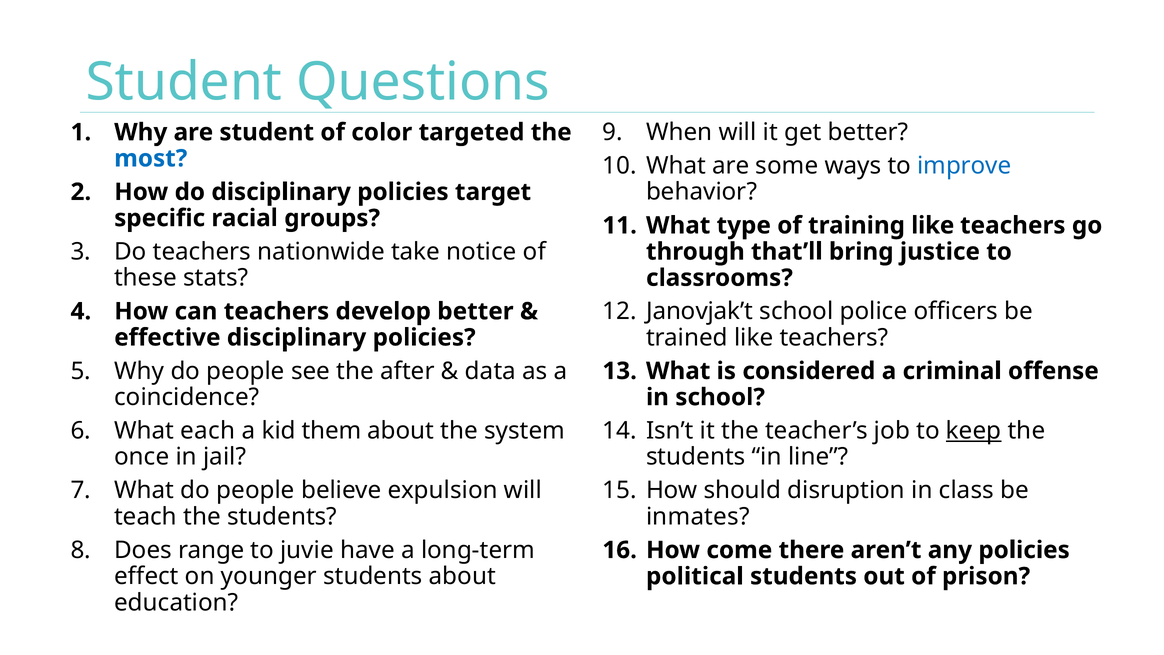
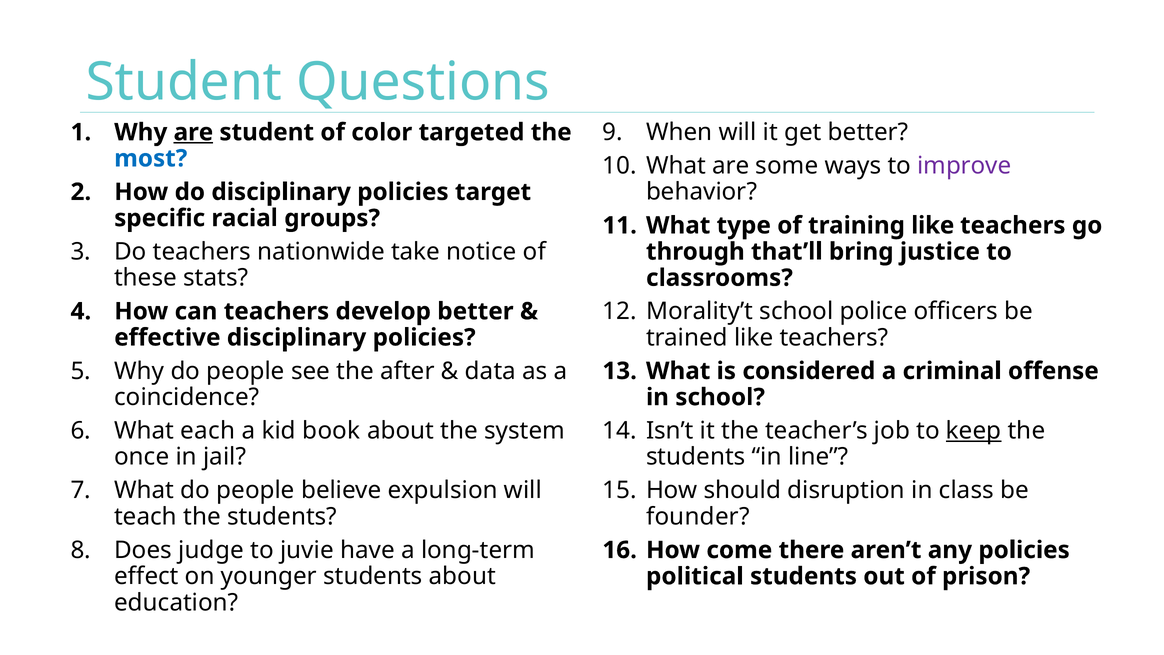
are at (193, 132) underline: none -> present
improve colour: blue -> purple
Janovjak’t: Janovjak’t -> Morality’t
them: them -> book
inmates: inmates -> founder
range: range -> judge
